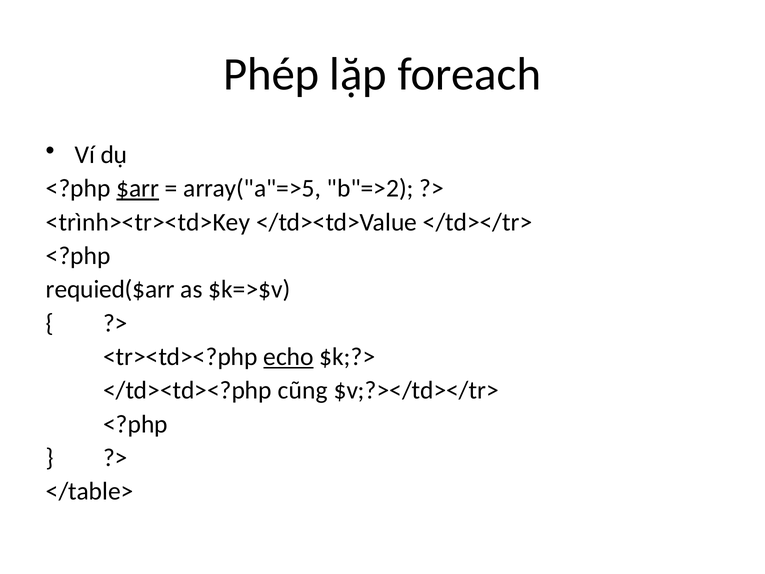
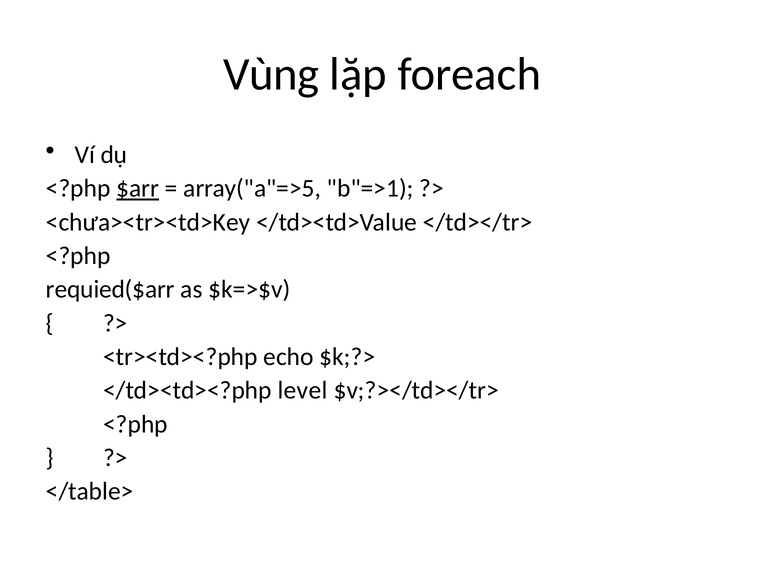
Phép: Phép -> Vùng
b"=>2: b"=>2 -> b"=>1
<trình><tr><td>Key: <trình><tr><td>Key -> <chưa><tr><td>Key
echo underline: present -> none
cũng: cũng -> level
